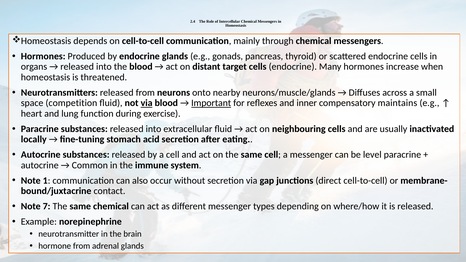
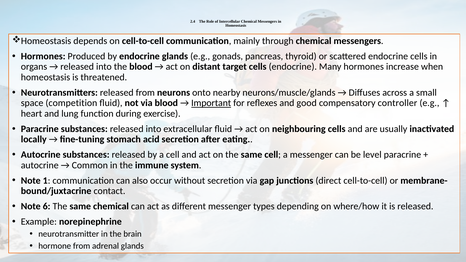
via at (147, 103) underline: present -> none
inner: inner -> good
maintains: maintains -> controller
7: 7 -> 6
